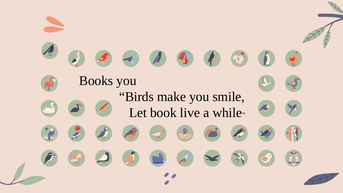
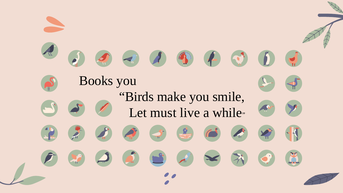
book: book -> must
